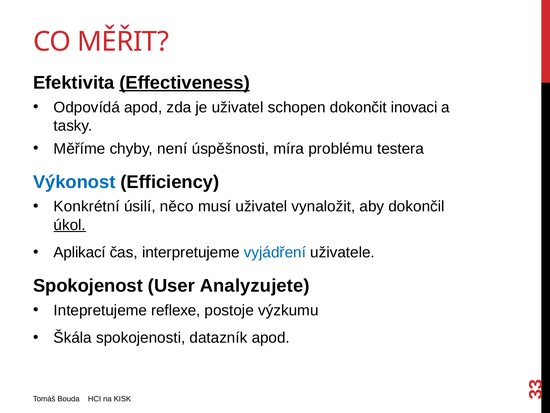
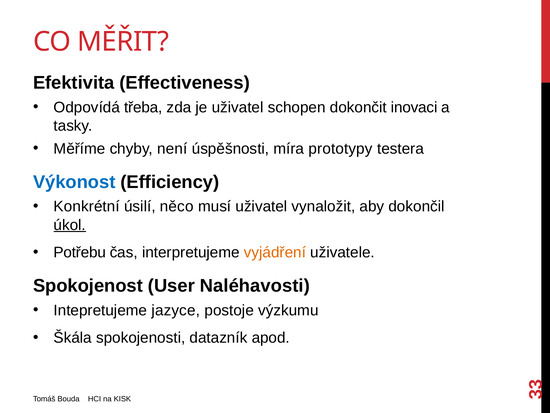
Effectiveness underline: present -> none
Odpovídá apod: apod -> třeba
problému: problému -> prototypy
Aplikací: Aplikací -> Potřebu
vyjádření colour: blue -> orange
Analyzujete: Analyzujete -> Naléhavosti
reflexe: reflexe -> jazyce
